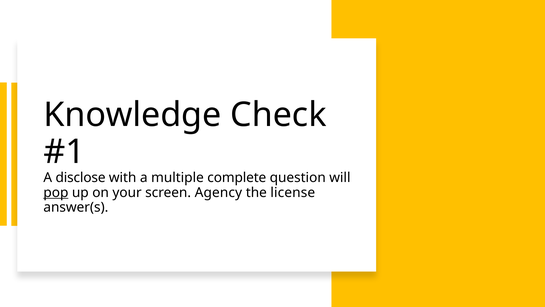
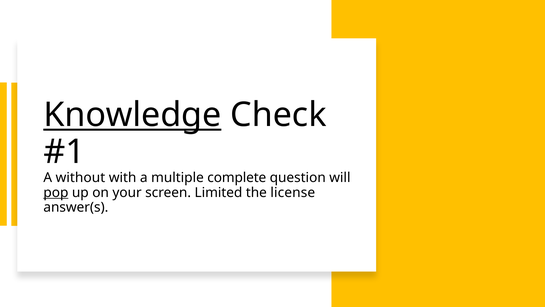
Knowledge underline: none -> present
disclose: disclose -> without
Agency: Agency -> Limited
